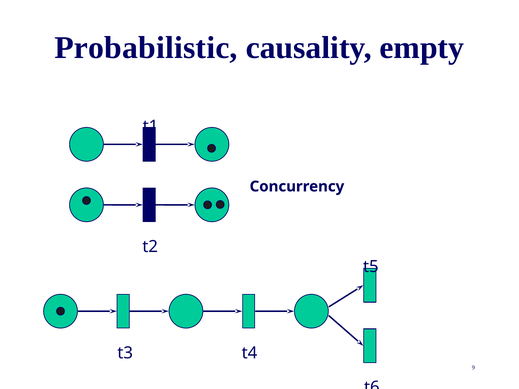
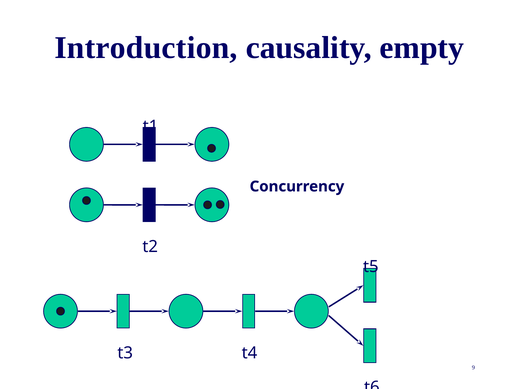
Probabilistic: Probabilistic -> Introduction
